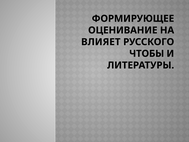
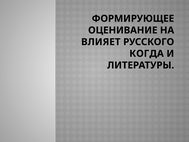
ЧТОБЫ: ЧТОБЫ -> КОГДА
